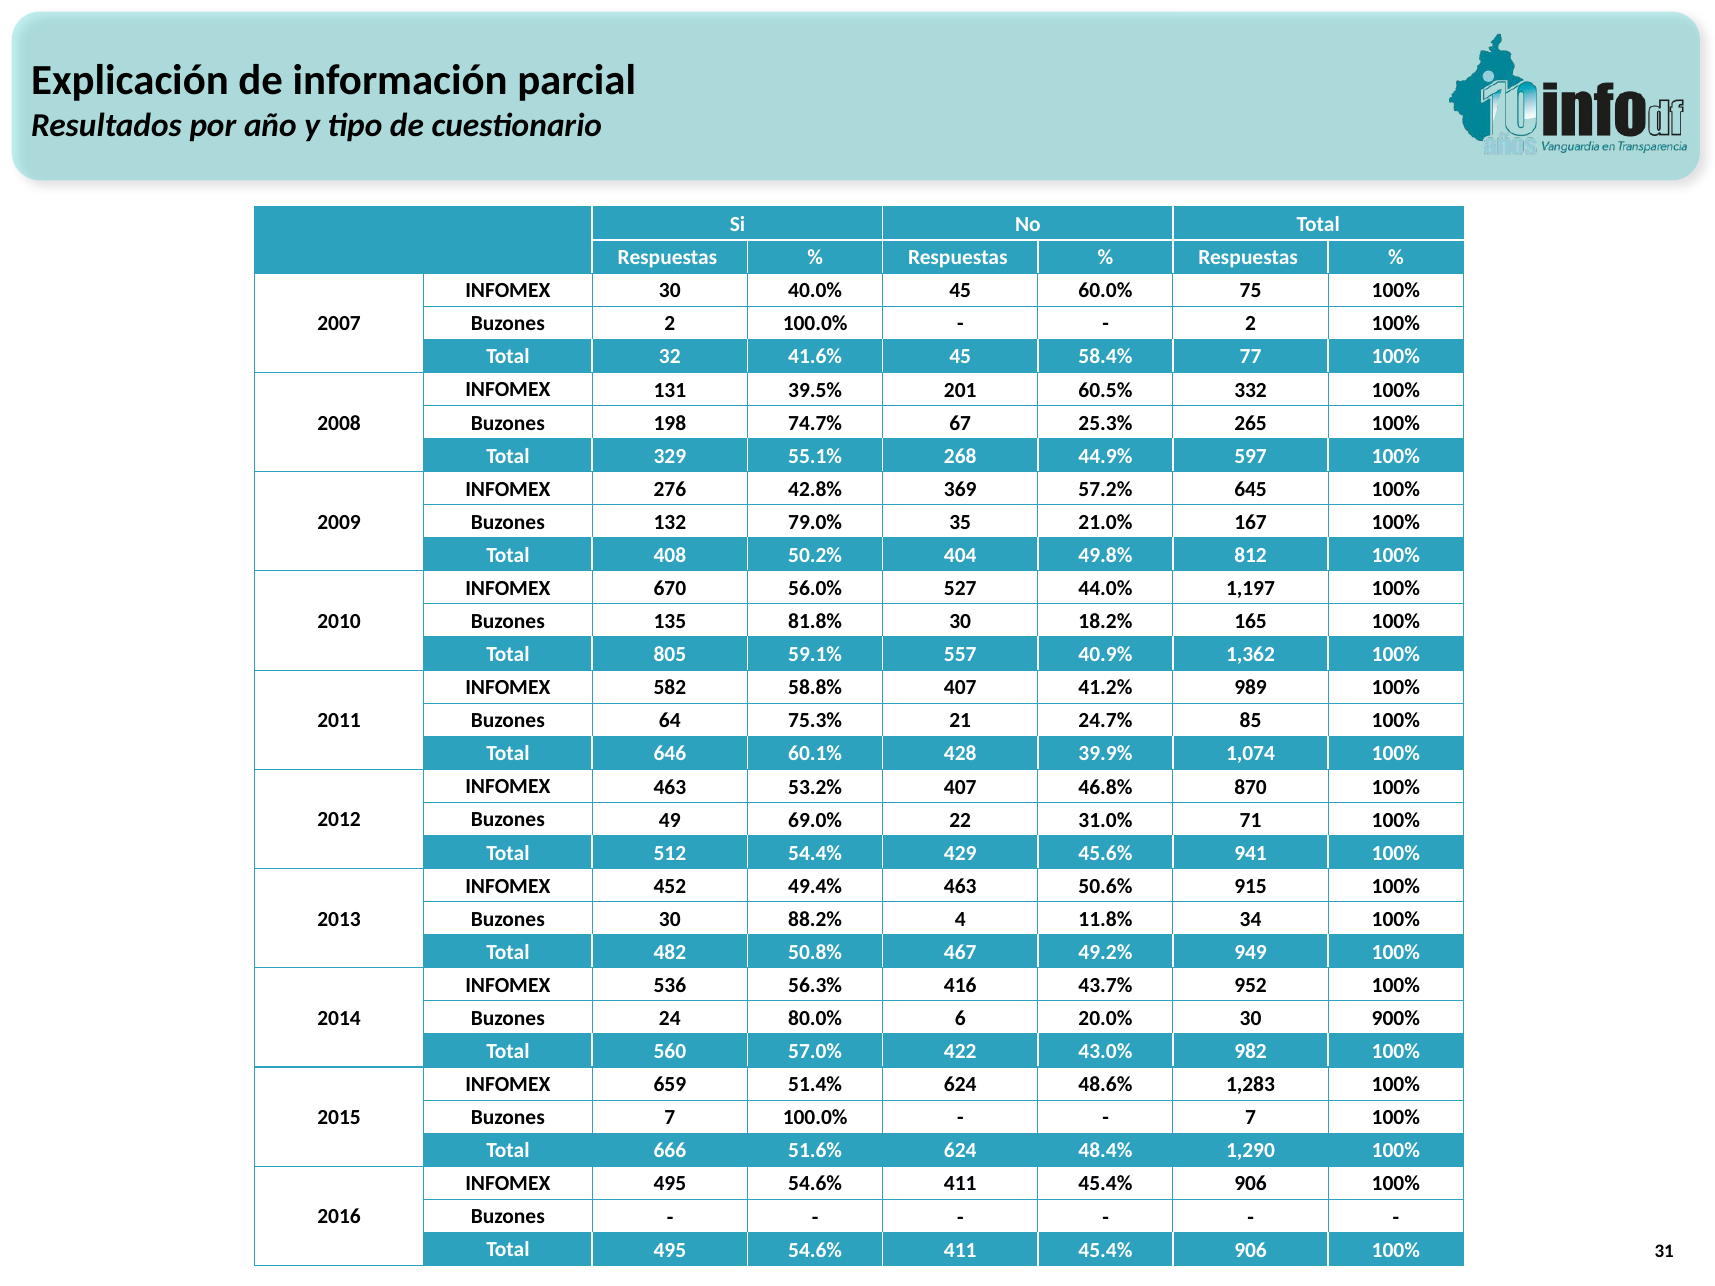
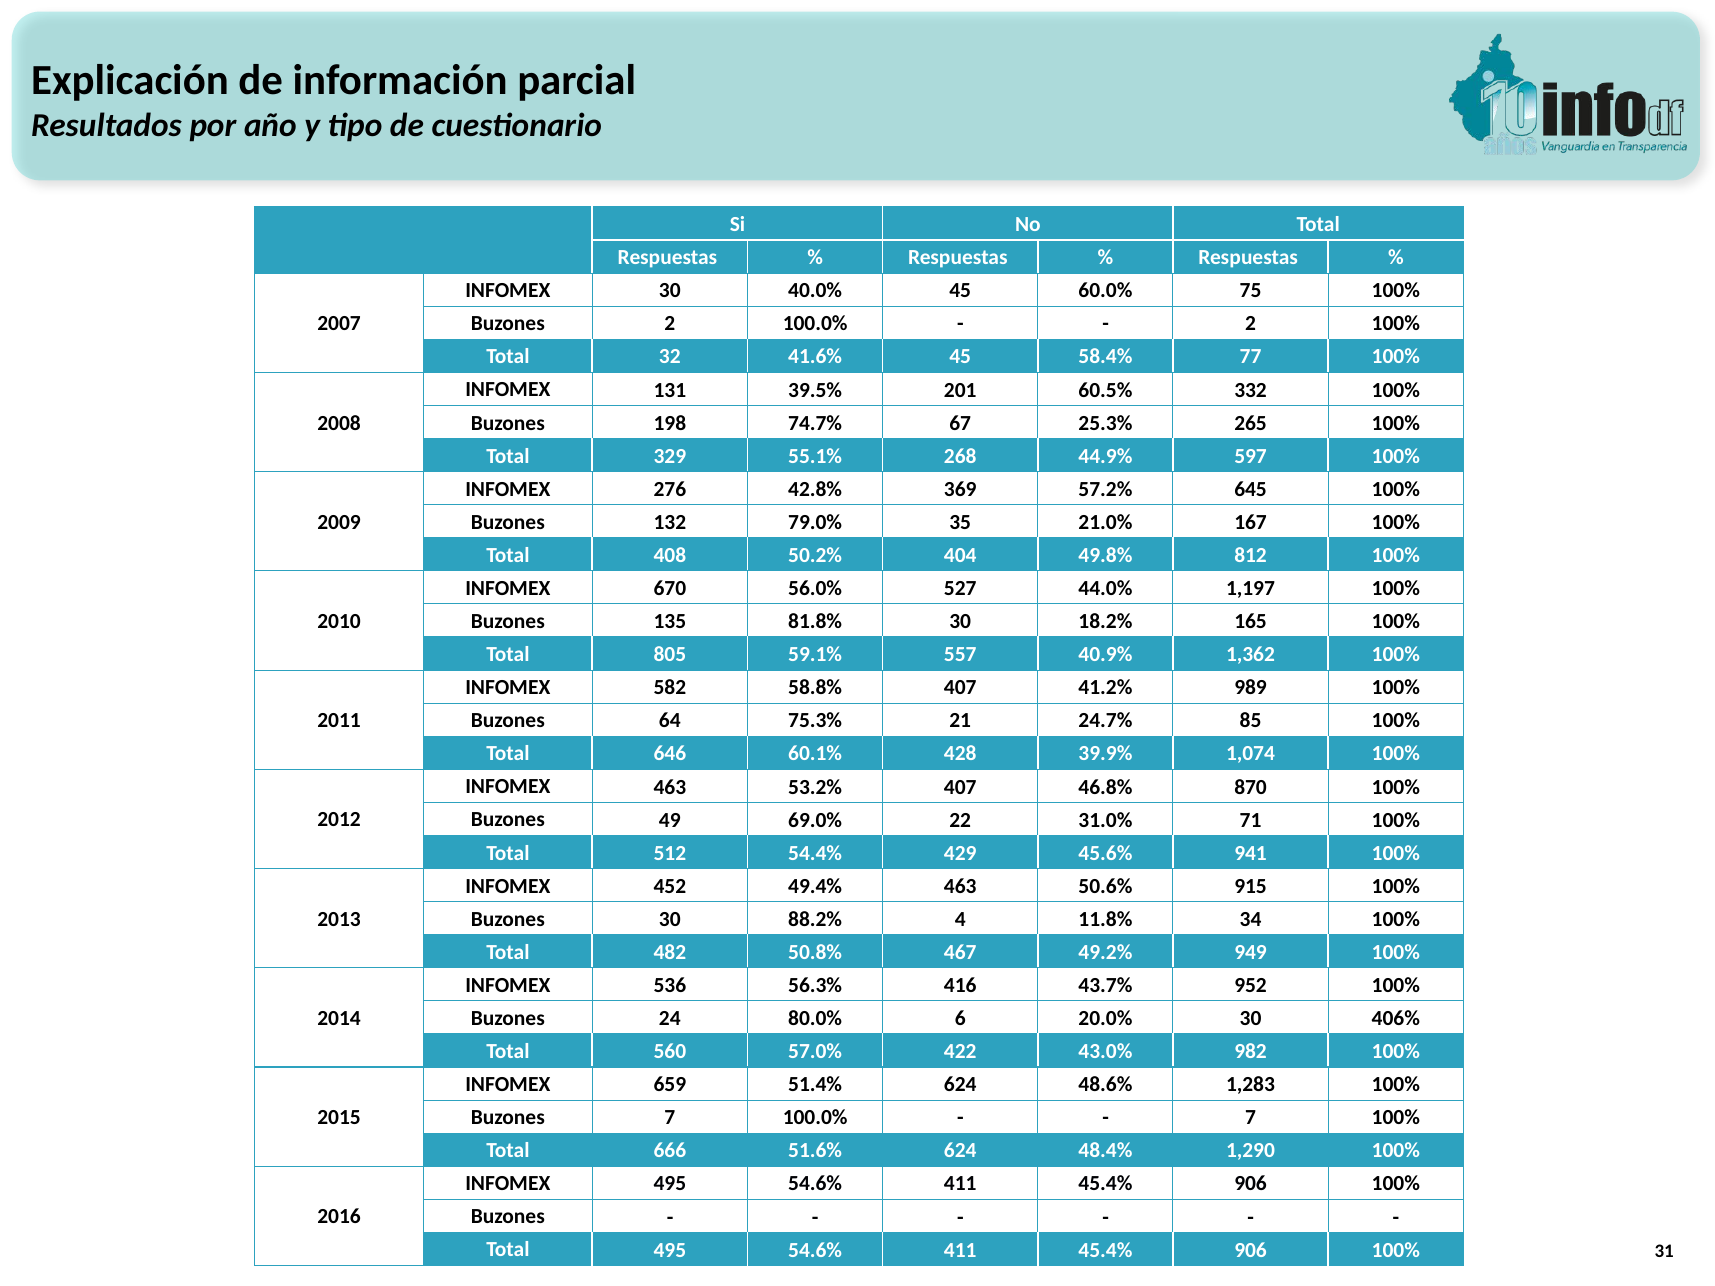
900%: 900% -> 406%
